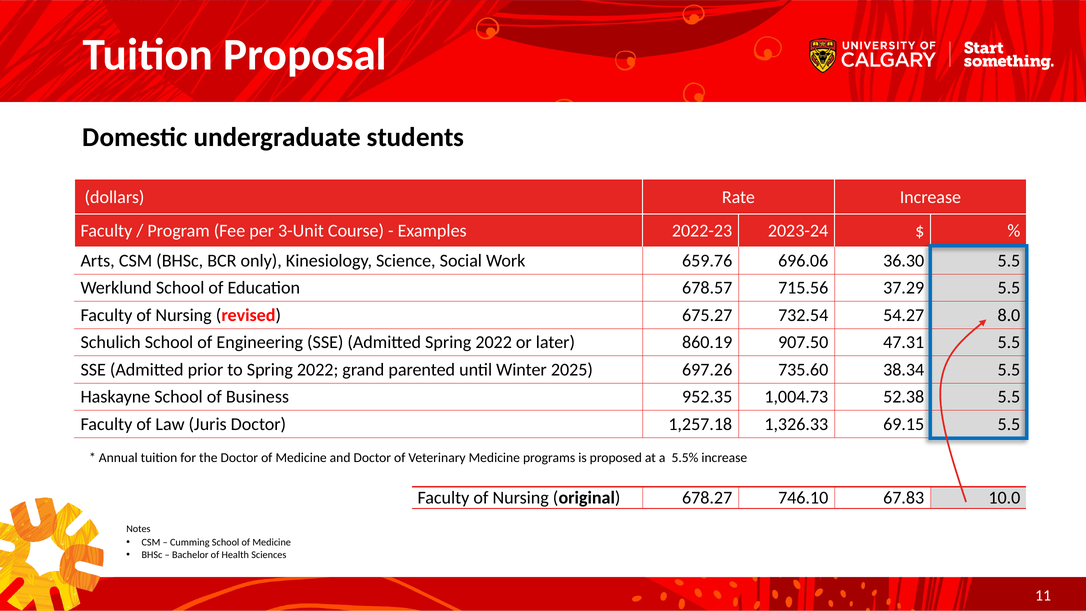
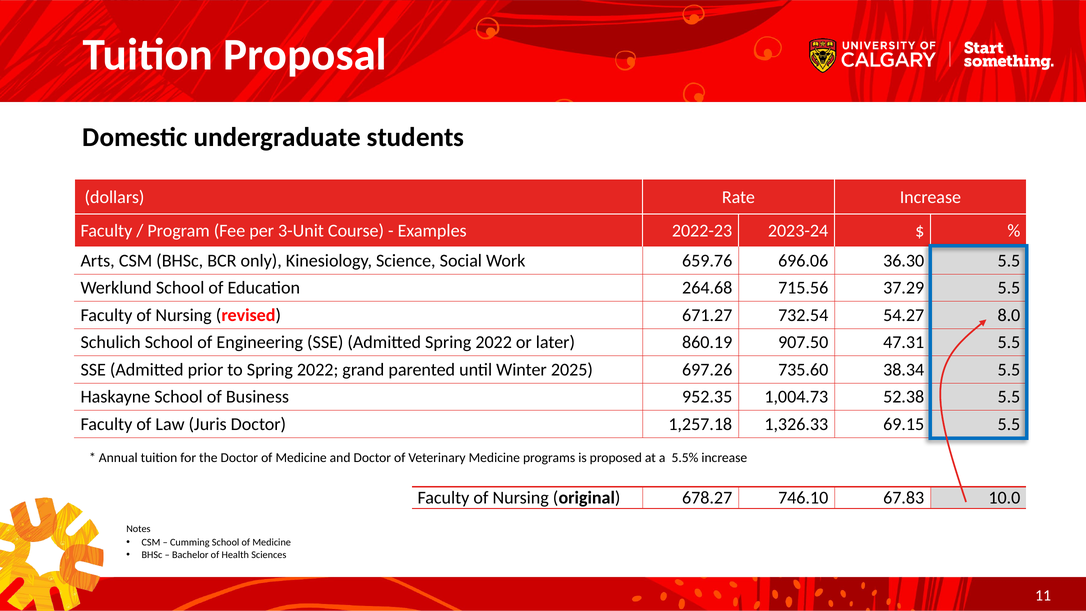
678.57: 678.57 -> 264.68
675.27: 675.27 -> 671.27
